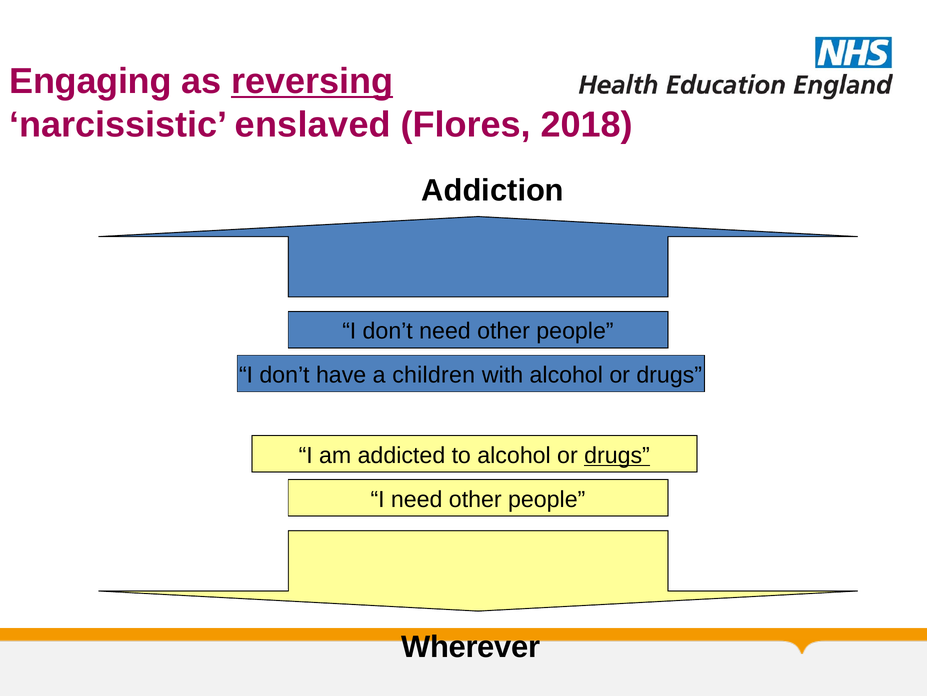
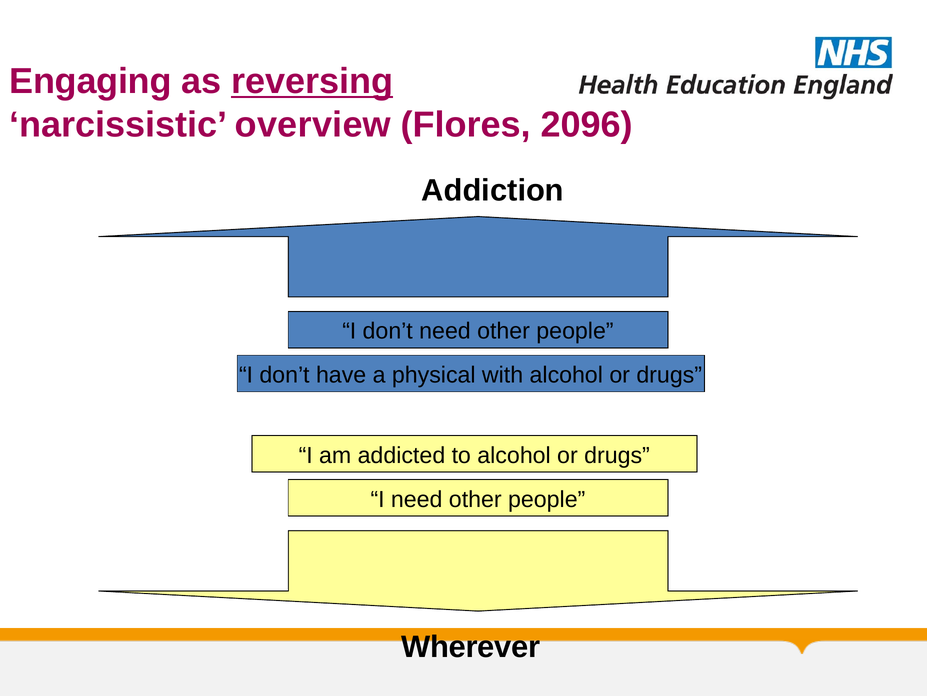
enslaved: enslaved -> overview
2018: 2018 -> 2096
children: children -> physical
drugs at (617, 455) underline: present -> none
